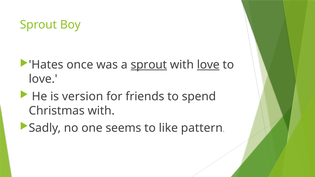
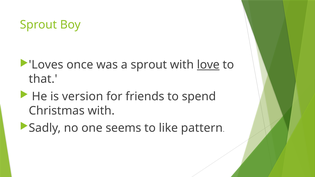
Hates: Hates -> Loves
sprout at (149, 65) underline: present -> none
love at (43, 79): love -> that
